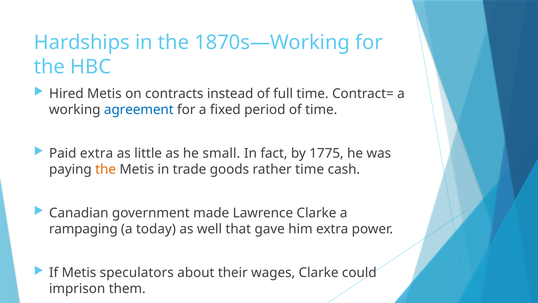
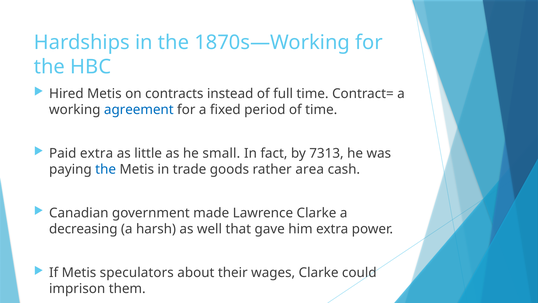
1775: 1775 -> 7313
the at (106, 169) colour: orange -> blue
rather time: time -> area
rampaging: rampaging -> decreasing
today: today -> harsh
